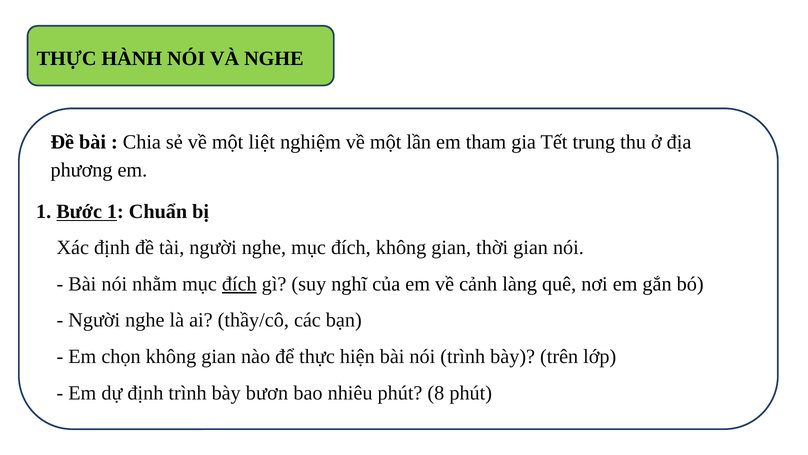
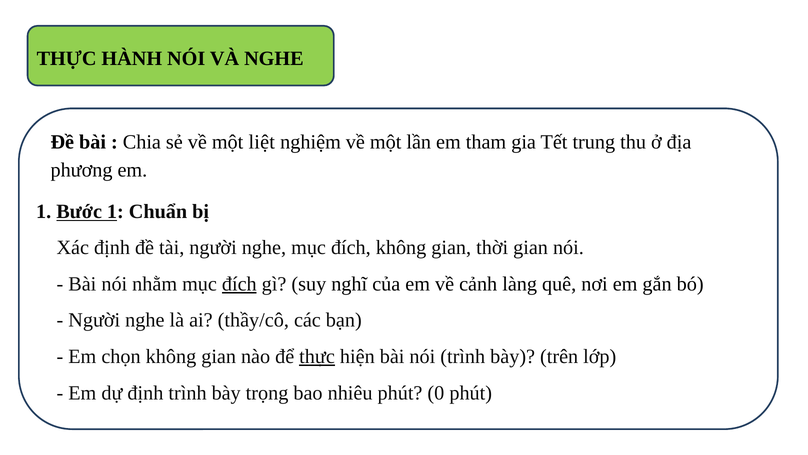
thực at (317, 356) underline: none -> present
bươn: bươn -> trọng
8: 8 -> 0
